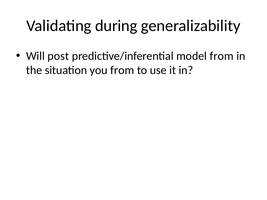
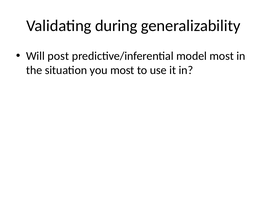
model from: from -> most
you from: from -> most
